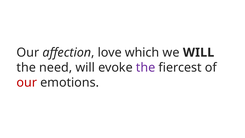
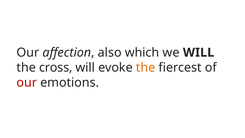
love: love -> also
need: need -> cross
the at (146, 68) colour: purple -> orange
